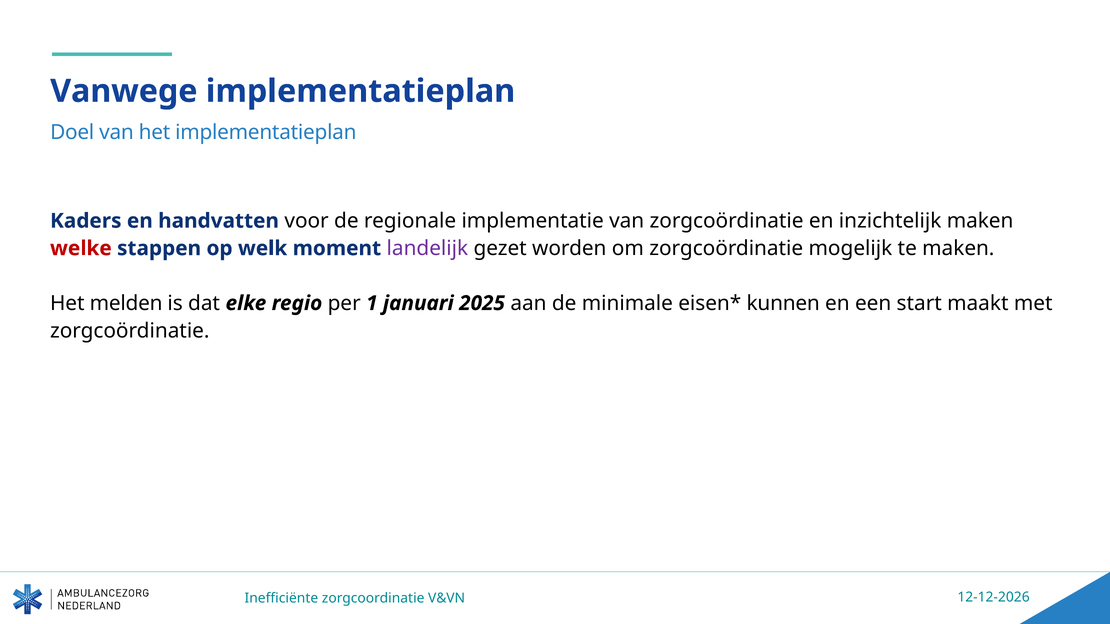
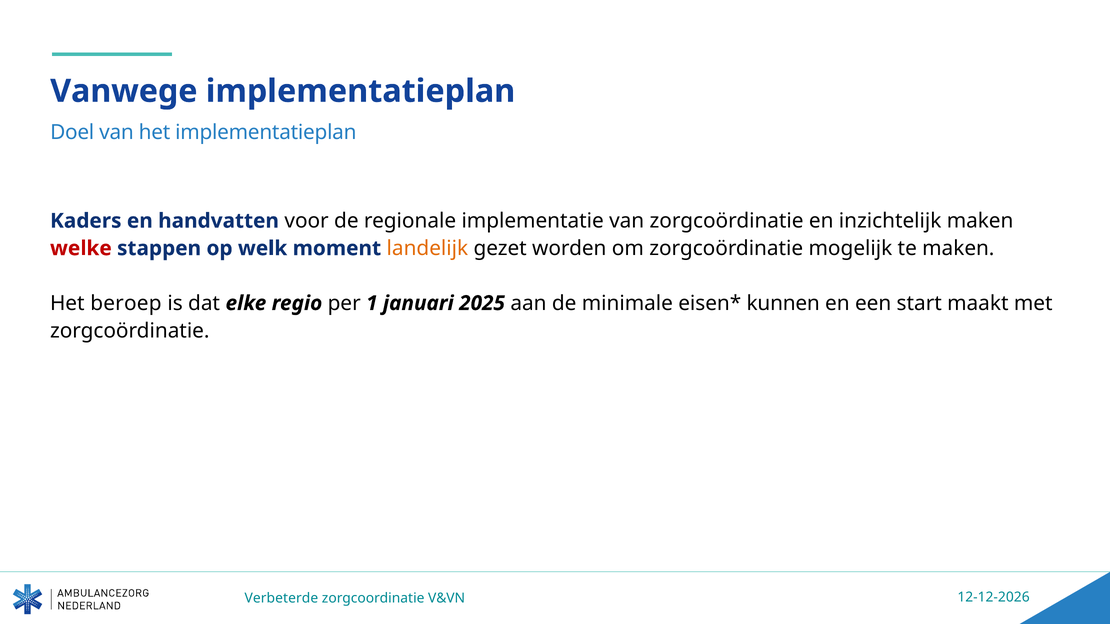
landelijk colour: purple -> orange
melden: melden -> beroep
Inefficiënte: Inefficiënte -> Verbeterde
